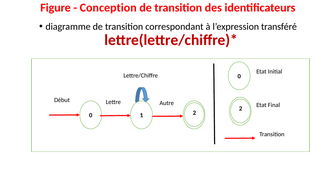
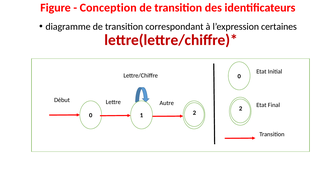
transféré: transféré -> certaines
